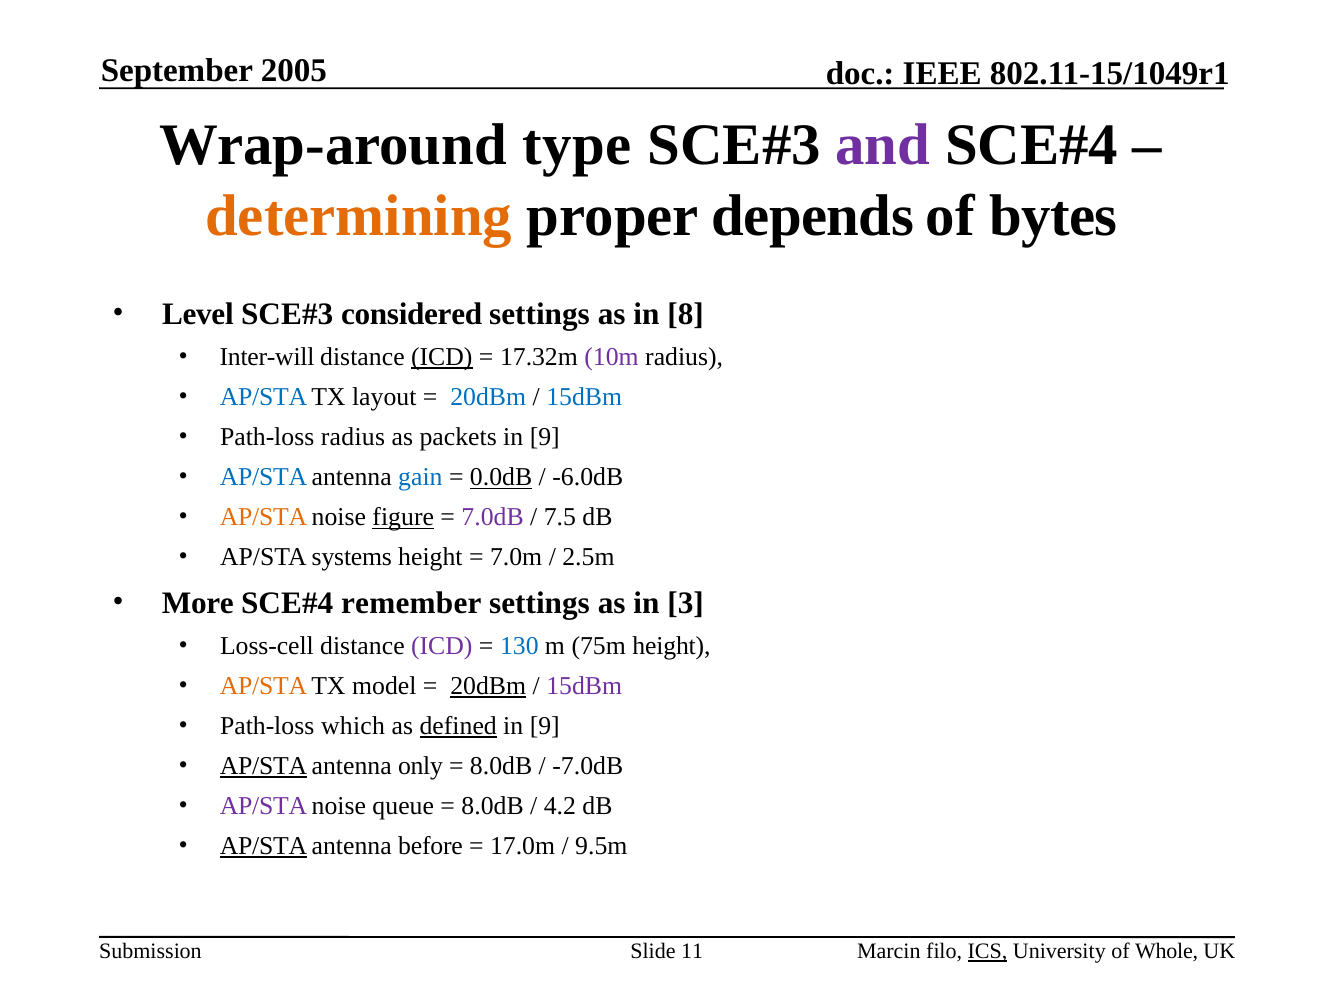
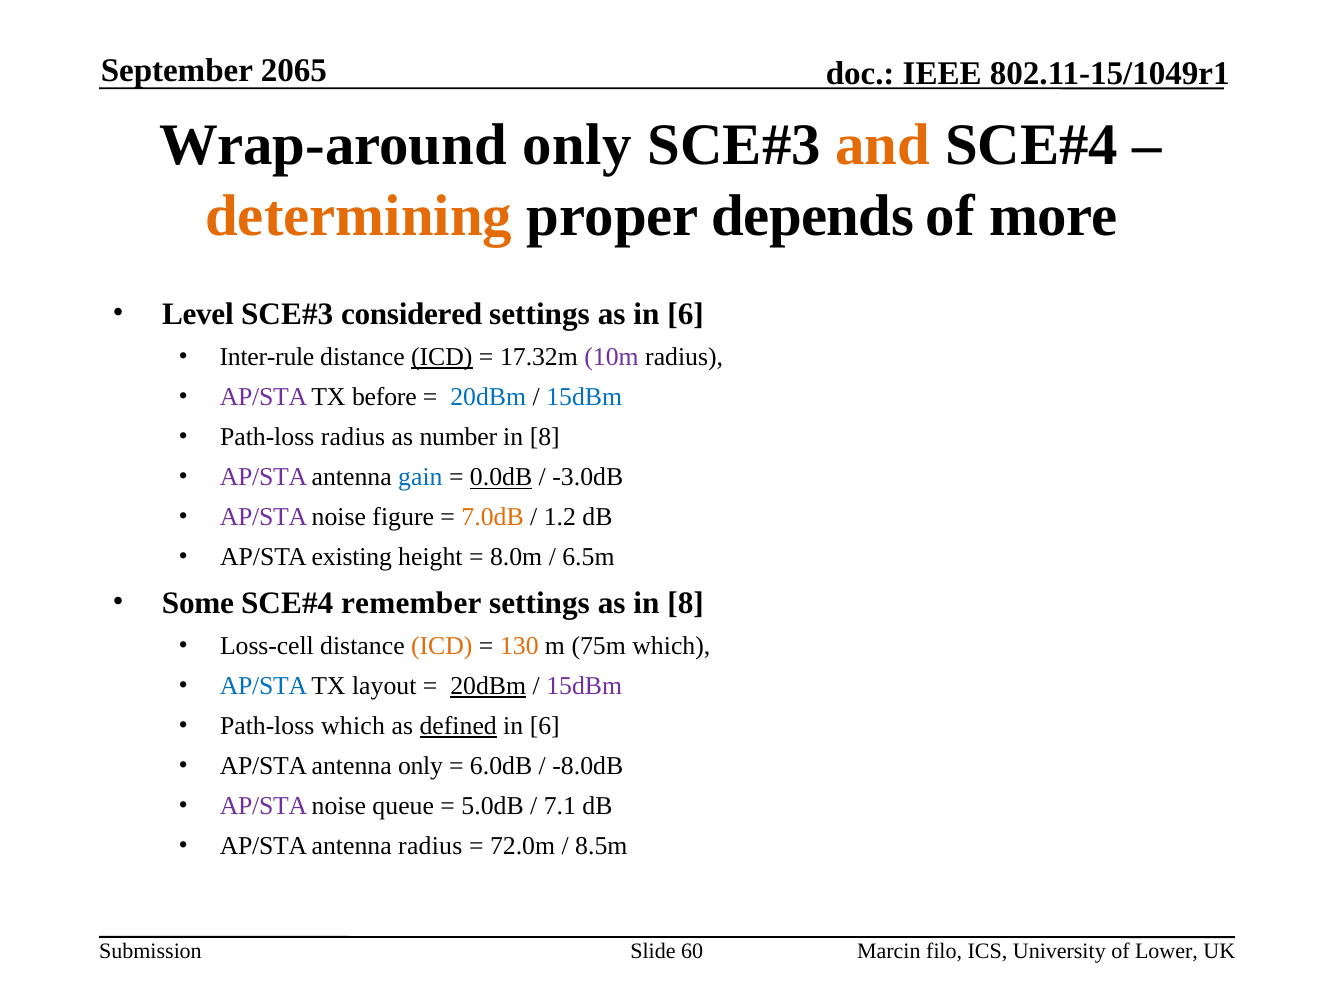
2005: 2005 -> 2065
Wrap-around type: type -> only
and colour: purple -> orange
bytes: bytes -> more
as in 8: 8 -> 6
Inter-will: Inter-will -> Inter-rule
AP/STA at (264, 397) colour: blue -> purple
layout: layout -> before
packets: packets -> number
9 at (545, 437): 9 -> 8
AP/STA at (264, 477) colour: blue -> purple
-6.0dB: -6.0dB -> -3.0dB
AP/STA at (264, 517) colour: orange -> purple
figure underline: present -> none
7.0dB colour: purple -> orange
7.5: 7.5 -> 1.2
systems: systems -> existing
7.0m: 7.0m -> 8.0m
2.5m: 2.5m -> 6.5m
More: More -> Some
as in 3: 3 -> 8
ICD at (442, 646) colour: purple -> orange
130 colour: blue -> orange
75m height: height -> which
AP/STA at (264, 686) colour: orange -> blue
model: model -> layout
9 at (545, 726): 9 -> 6
AP/STA at (264, 766) underline: present -> none
8.0dB at (501, 766): 8.0dB -> 6.0dB
-7.0dB: -7.0dB -> -8.0dB
8.0dB at (493, 806): 8.0dB -> 5.0dB
4.2: 4.2 -> 7.1
AP/STA at (264, 846) underline: present -> none
antenna before: before -> radius
17.0m: 17.0m -> 72.0m
9.5m: 9.5m -> 8.5m
11: 11 -> 60
ICS underline: present -> none
Whole: Whole -> Lower
